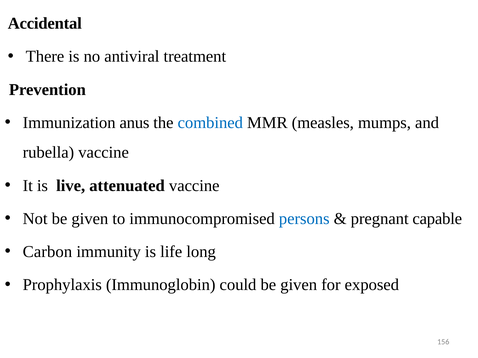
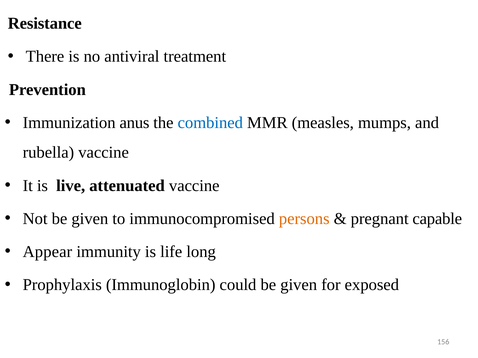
Accidental: Accidental -> Resistance
persons colour: blue -> orange
Carbon: Carbon -> Appear
